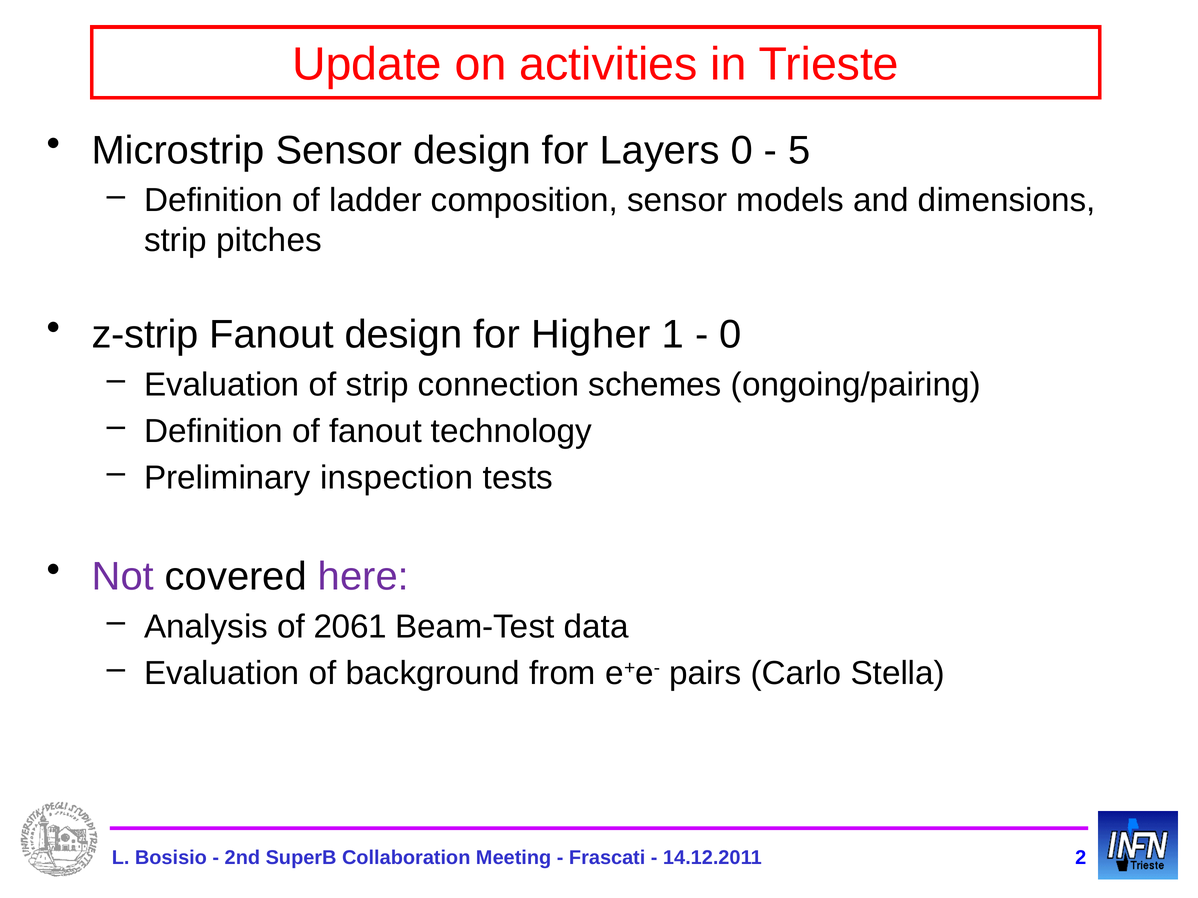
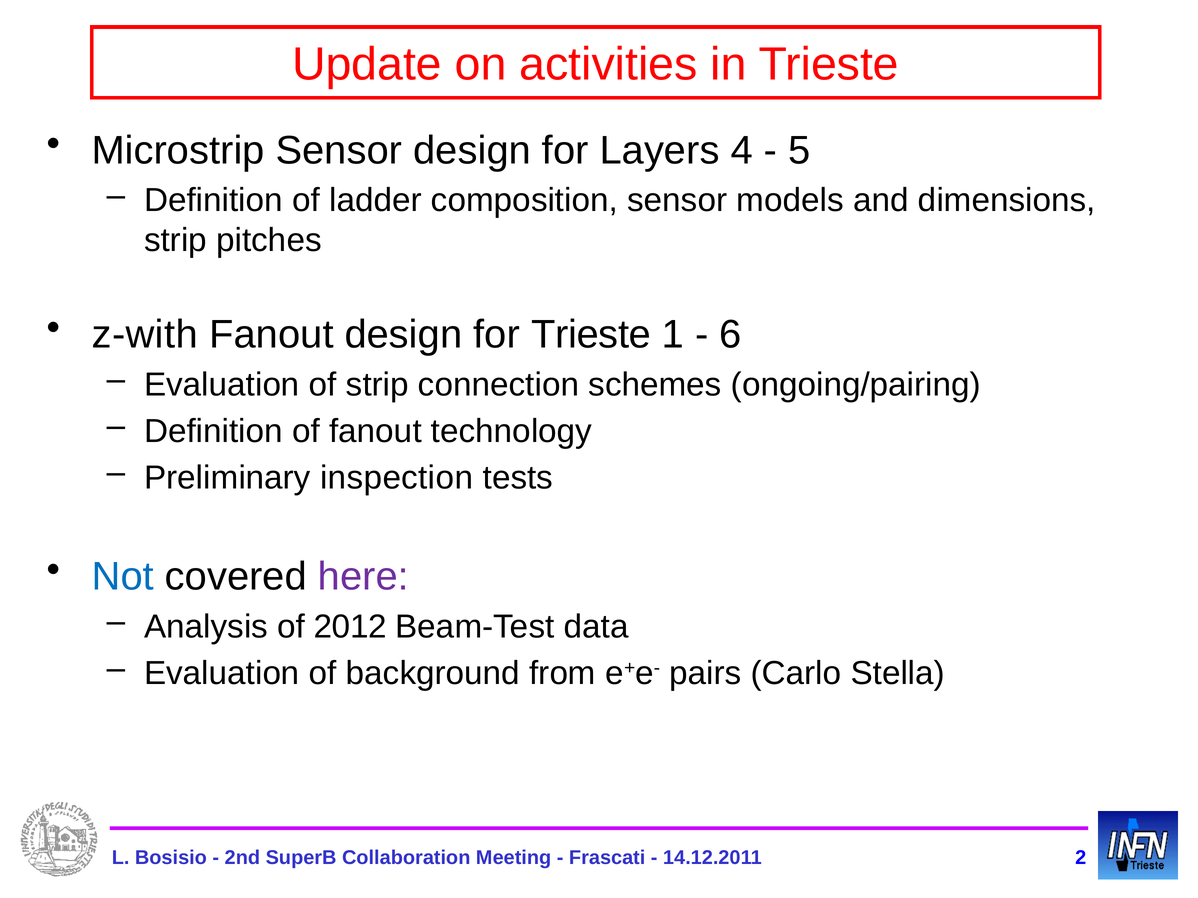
Layers 0: 0 -> 4
z-strip: z-strip -> z-with
for Higher: Higher -> Trieste
0 at (730, 335): 0 -> 6
Not colour: purple -> blue
2061: 2061 -> 2012
